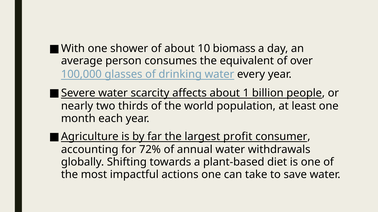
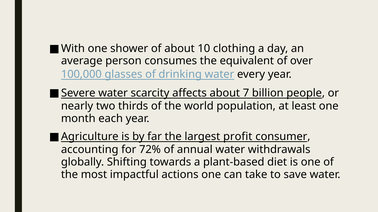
biomass: biomass -> clothing
1: 1 -> 7
